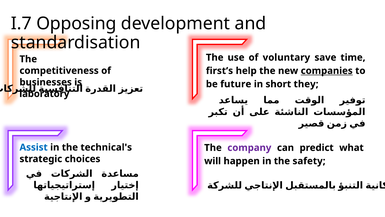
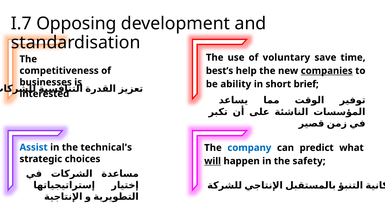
first’s: first’s -> best’s
future: future -> ability
they: they -> brief
laboratory: laboratory -> interested
company colour: purple -> blue
will underline: none -> present
